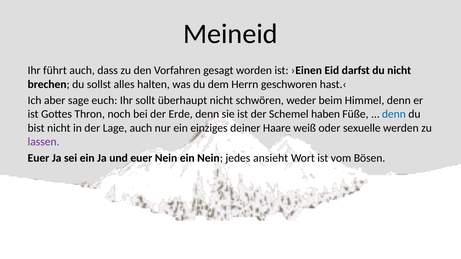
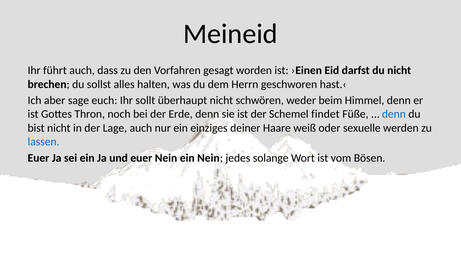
haben: haben -> findet
lassen colour: purple -> blue
ansieht: ansieht -> solange
